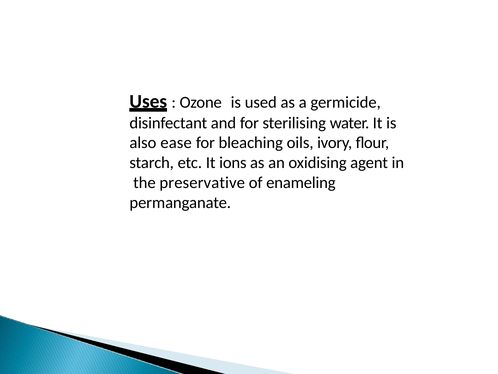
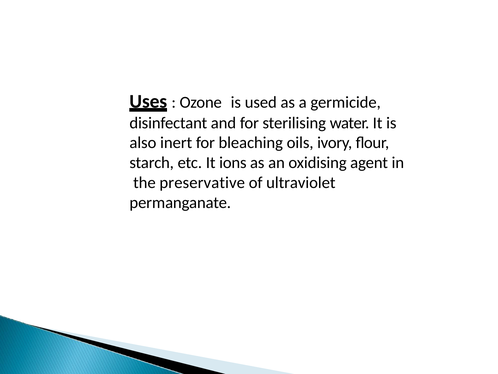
ease: ease -> inert
enameling: enameling -> ultraviolet
